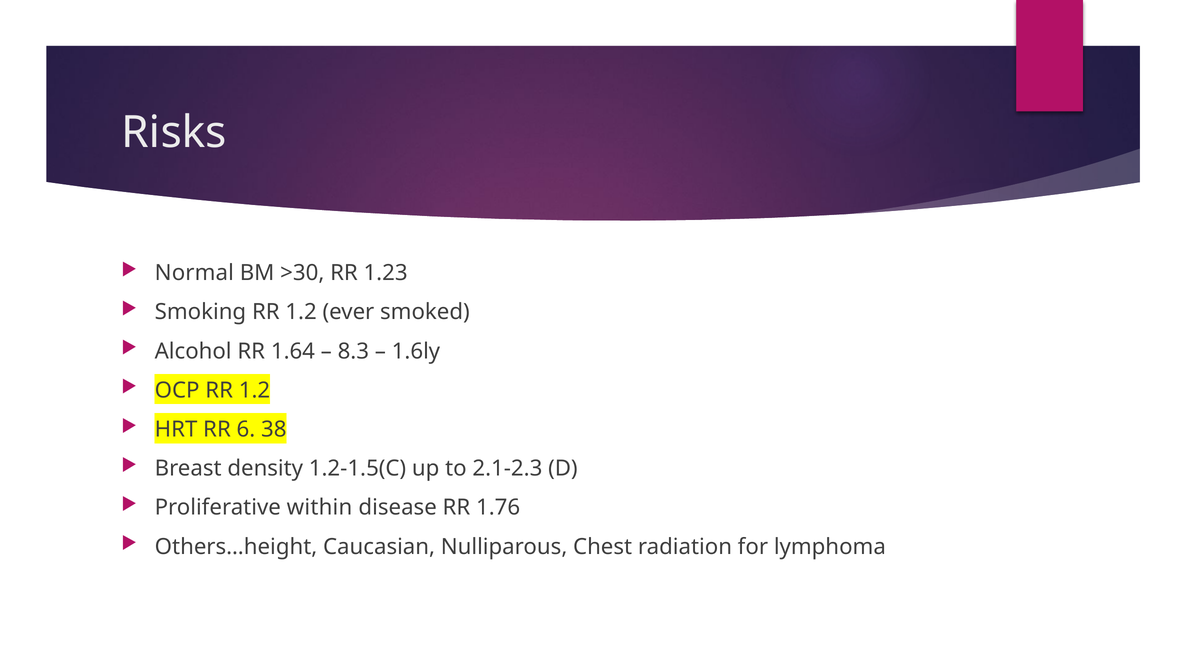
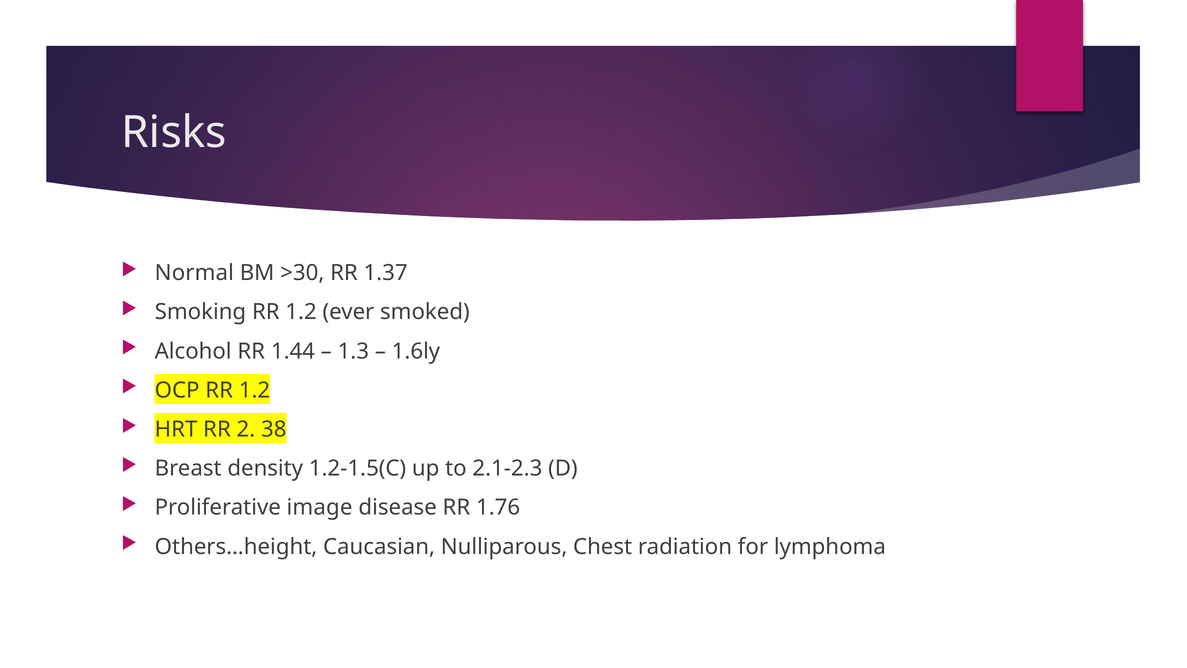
1.23: 1.23 -> 1.37
1.64: 1.64 -> 1.44
8.3: 8.3 -> 1.3
6: 6 -> 2
within: within -> image
